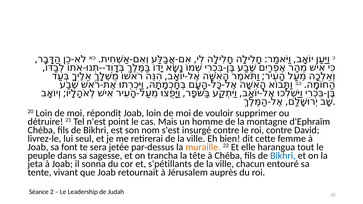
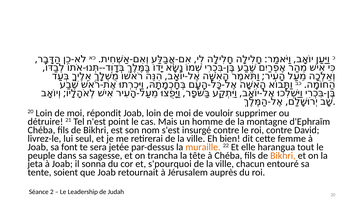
Bikhri at (283, 156) colour: blue -> orange
s'pétillants: s'pétillants -> s'pourquoi
vivant: vivant -> soient
